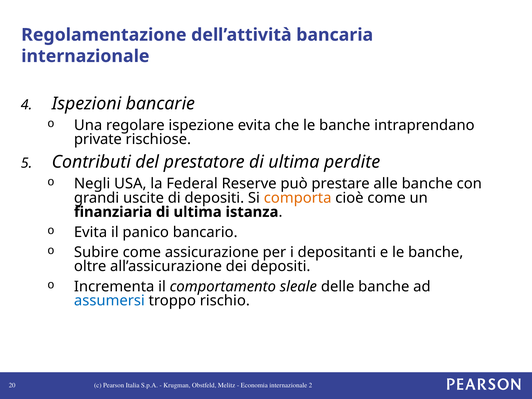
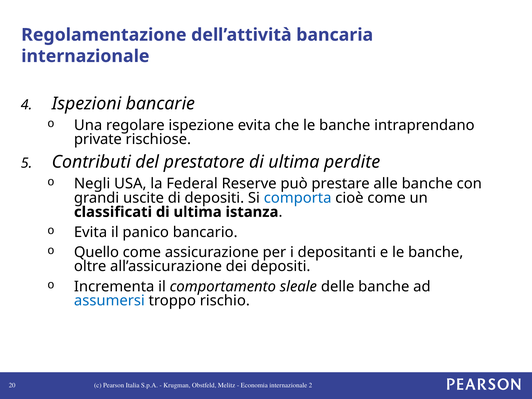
comporta colour: orange -> blue
finanziaria: finanziaria -> classificati
Subire: Subire -> Quello
